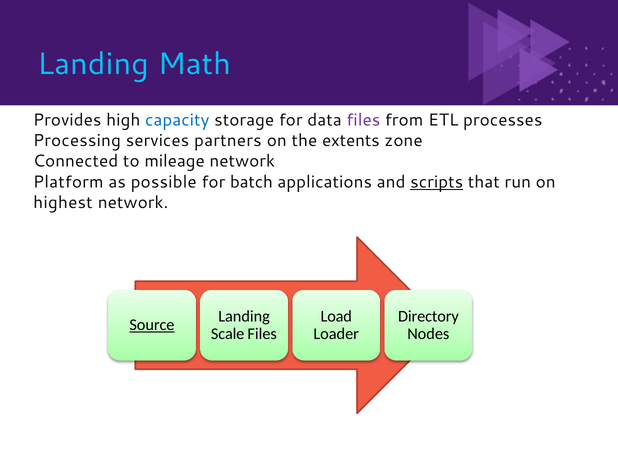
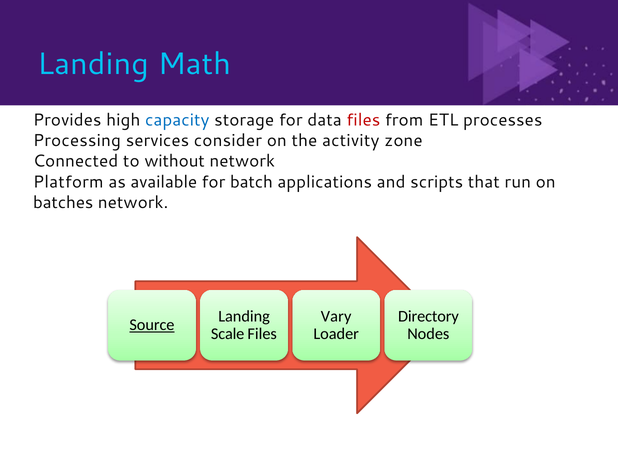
files at (363, 120) colour: purple -> red
partners: partners -> consider
extents: extents -> activity
mileage: mileage -> without
possible: possible -> available
scripts underline: present -> none
highest: highest -> batches
Load: Load -> Vary
